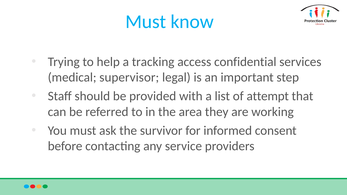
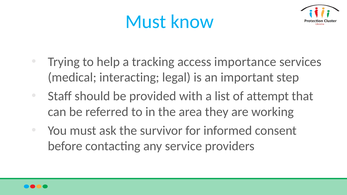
confidential: confidential -> importance
supervisor: supervisor -> interacting
